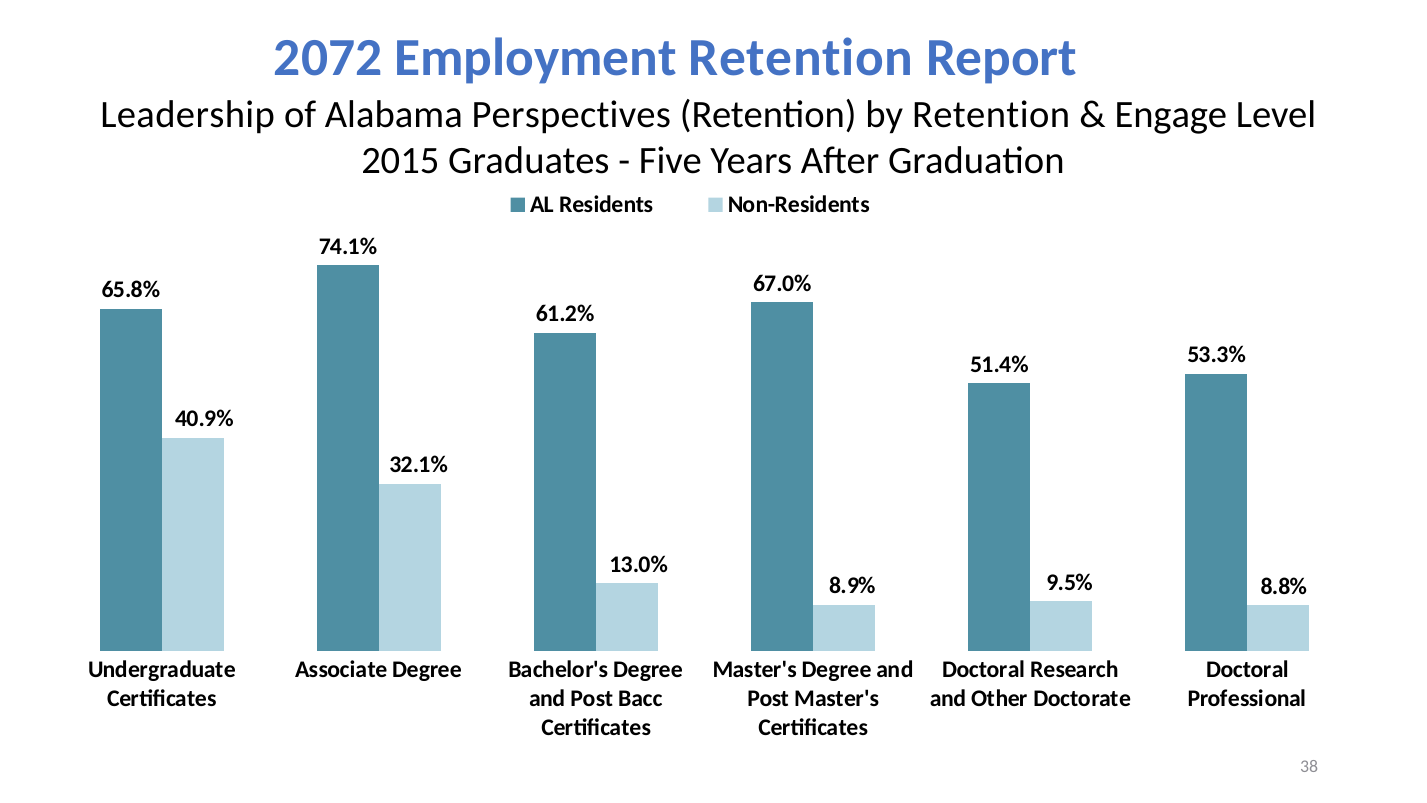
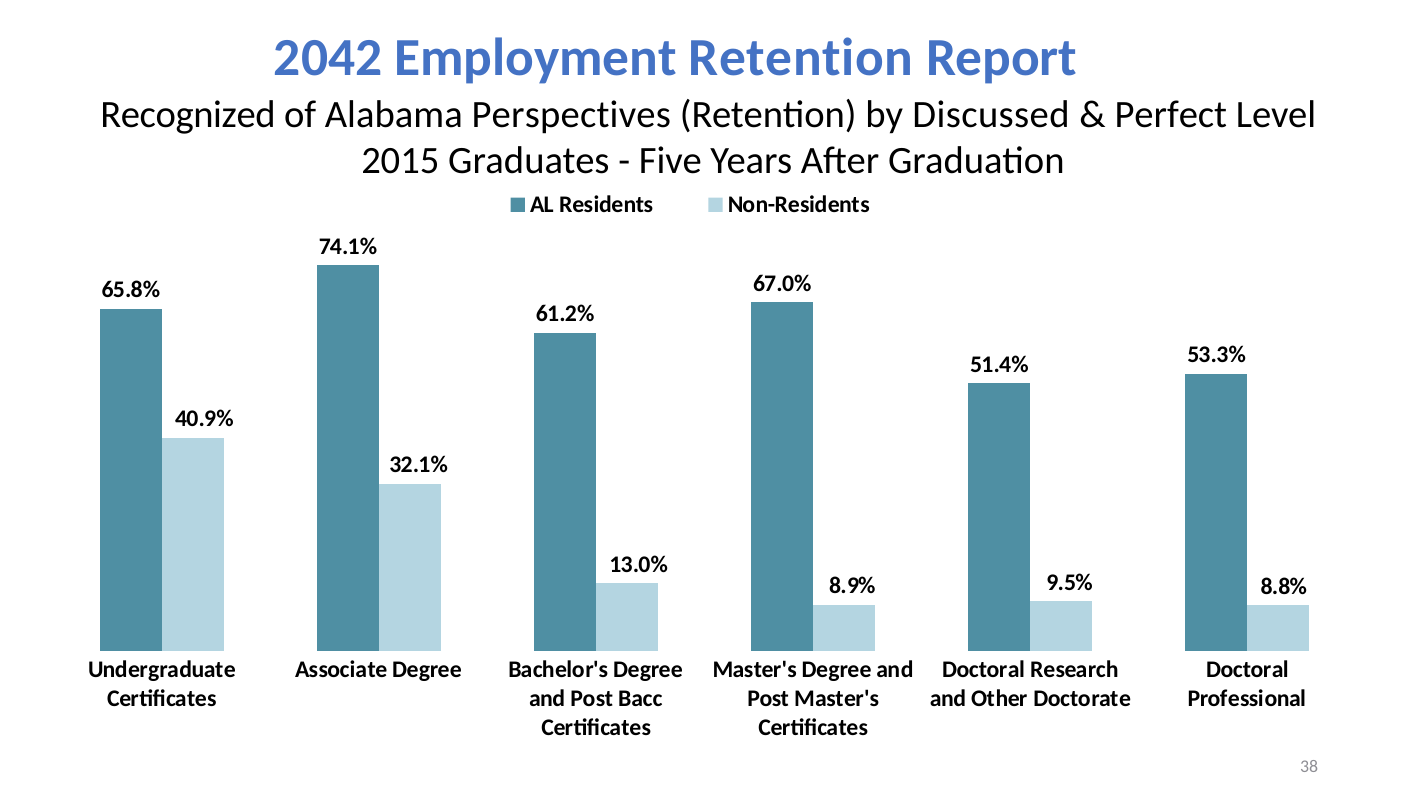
2072: 2072 -> 2042
Leadership: Leadership -> Recognized
by Retention: Retention -> Discussed
Engage: Engage -> Perfect
